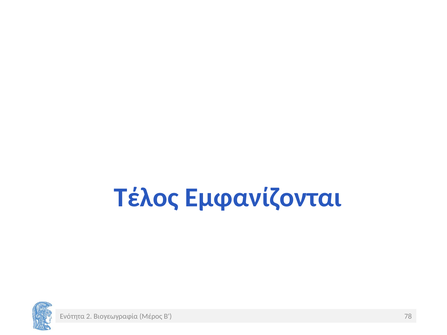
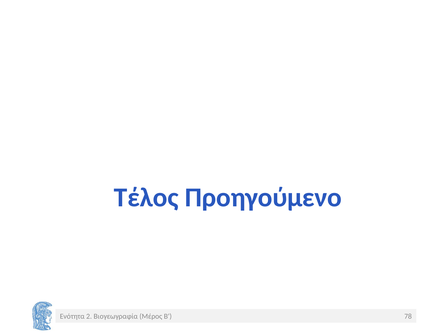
Εμφανίζονται: Εμφανίζονται -> Προηγούμενο
